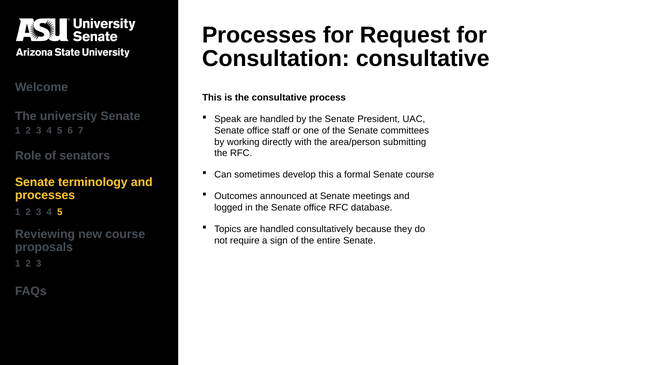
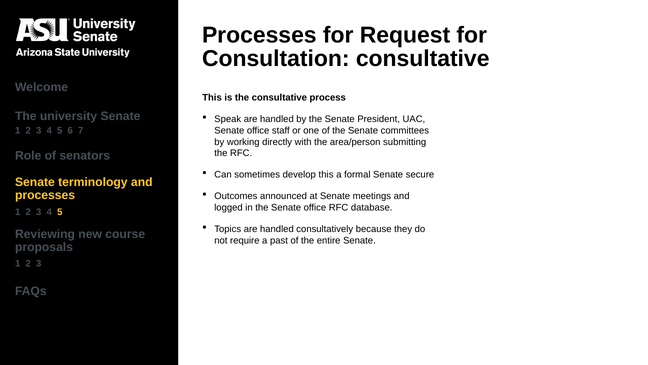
Senate course: course -> secure
sign: sign -> past
